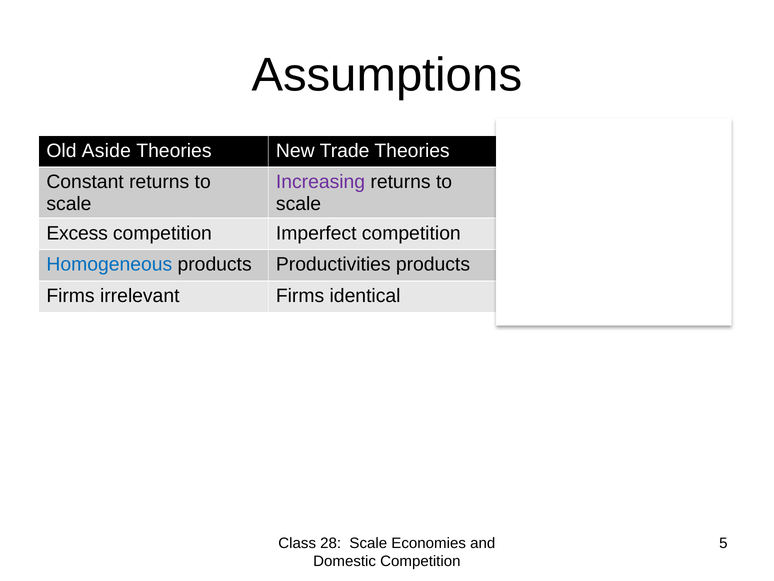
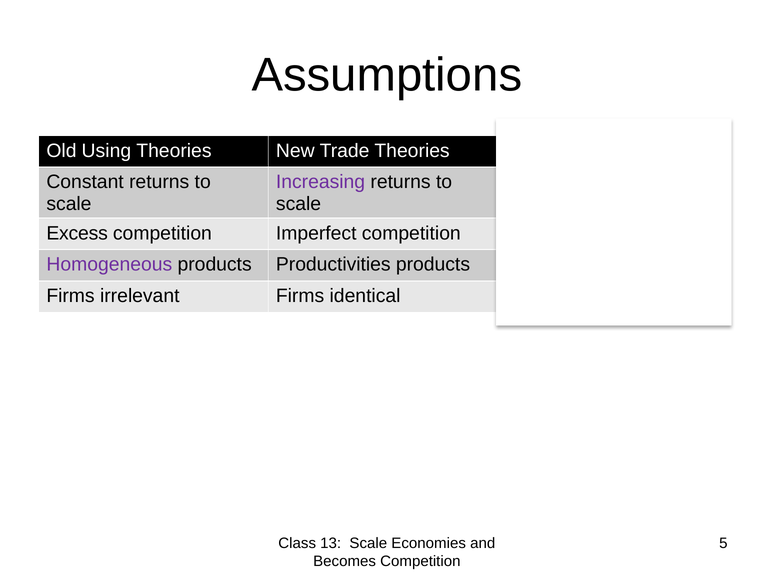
Aside: Aside -> Using
Homogeneous colour: blue -> purple
28: 28 -> 13
Domestic: Domestic -> Becomes
